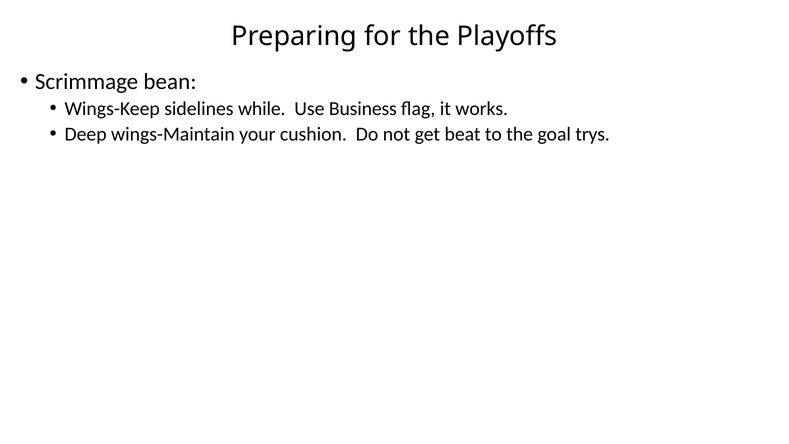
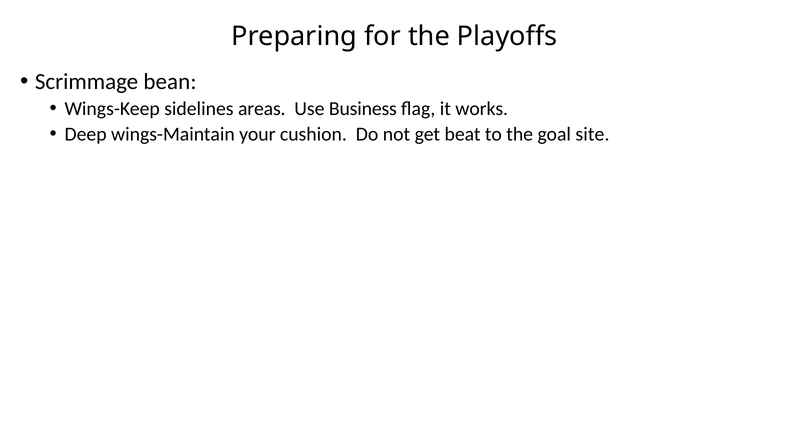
while: while -> areas
trys: trys -> site
